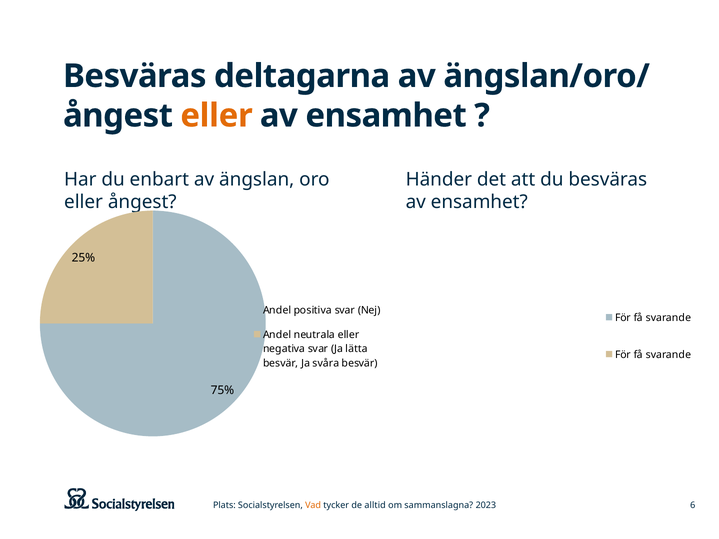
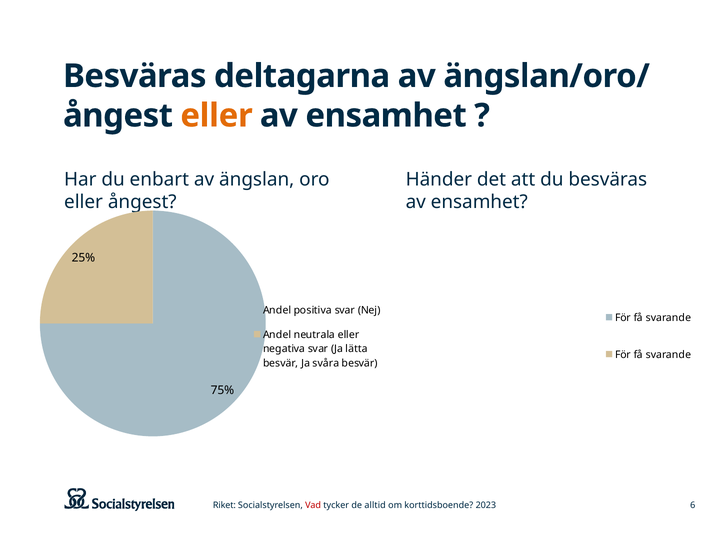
Plats: Plats -> Riket
Vad colour: orange -> red
sammanslagna: sammanslagna -> korttidsboende
